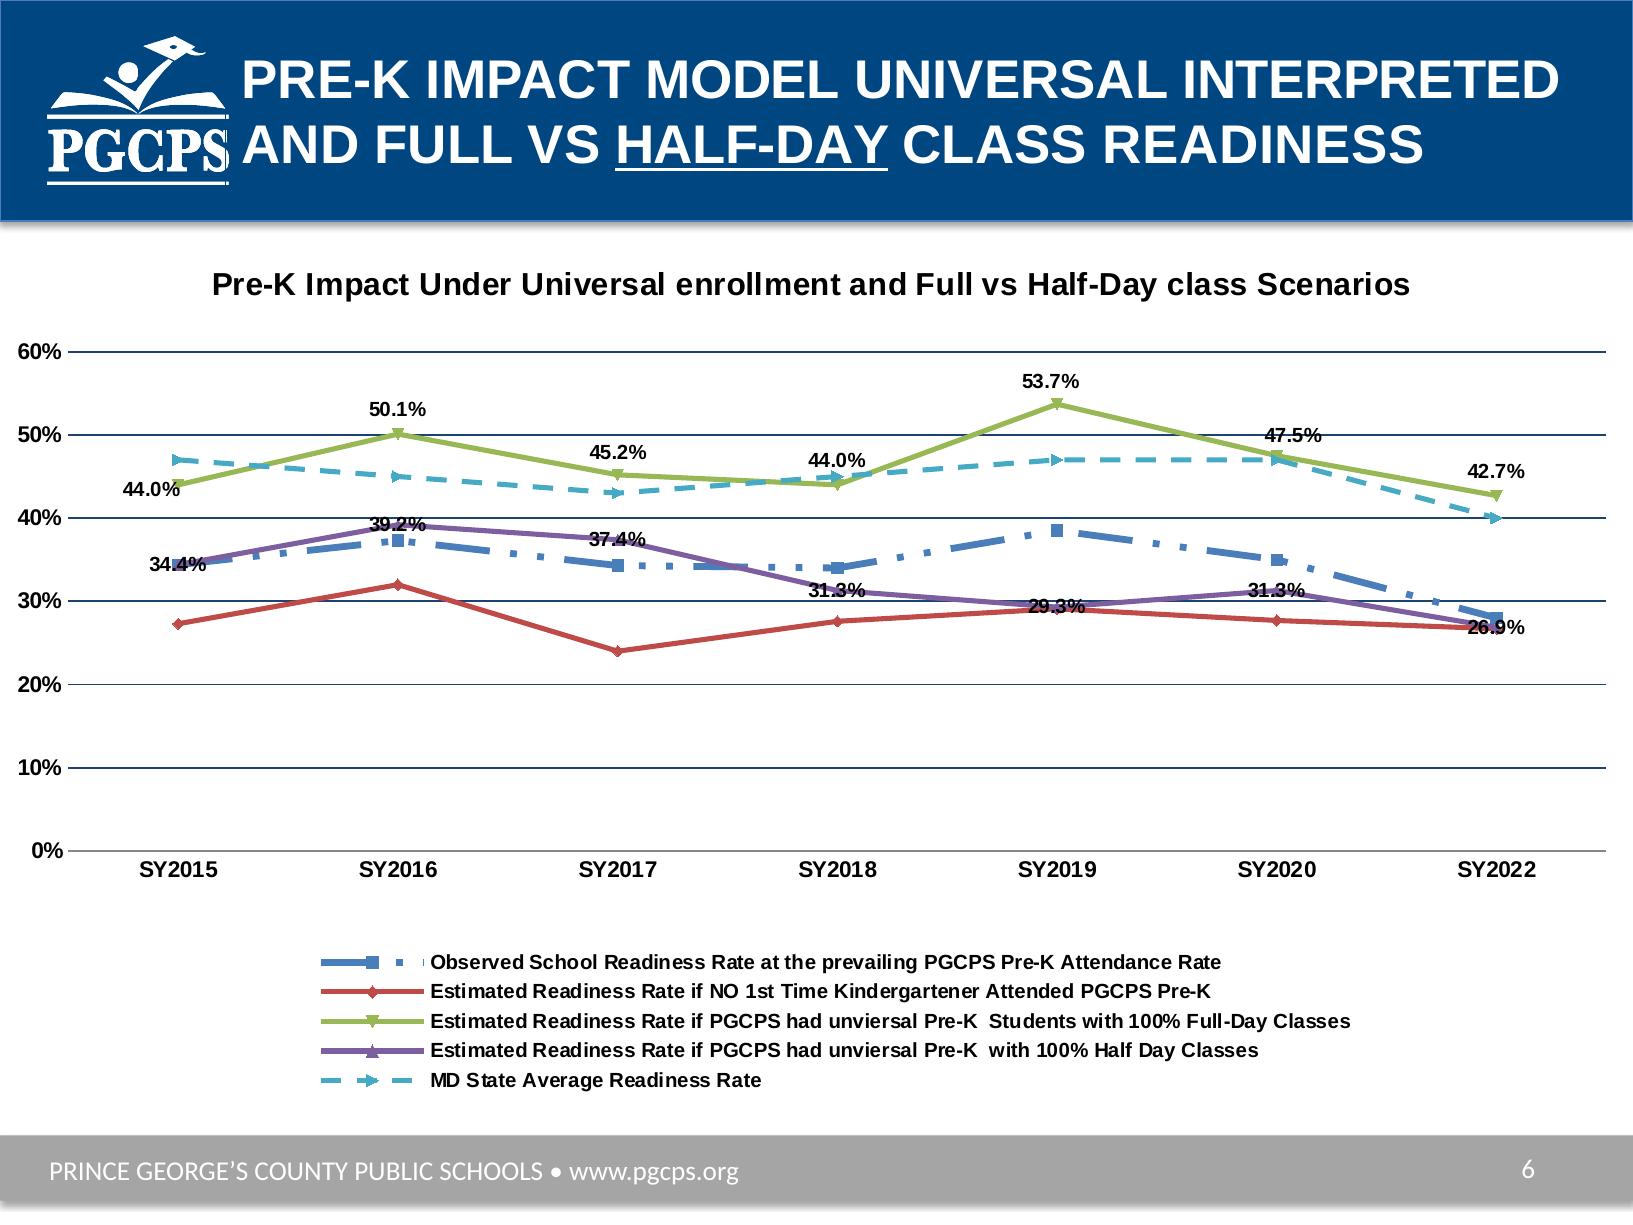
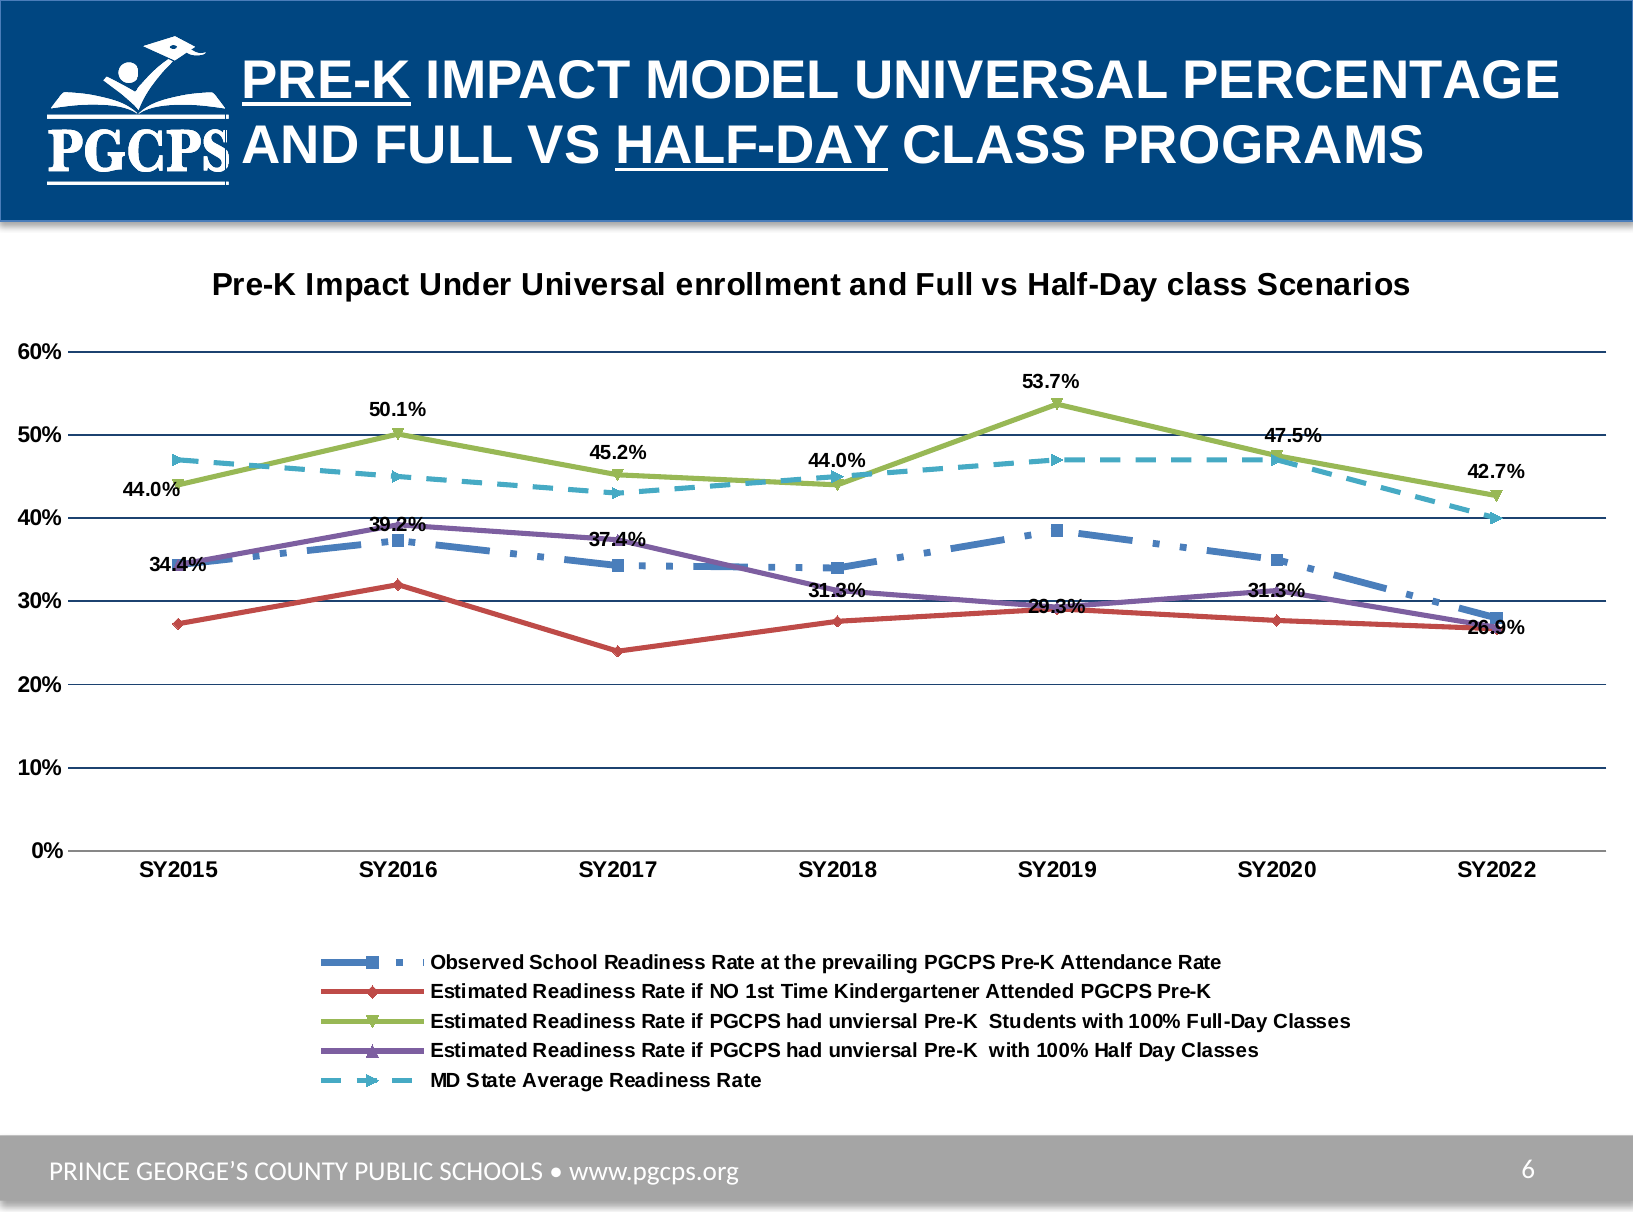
PRE-K at (326, 81) underline: none -> present
INTERPRETED: INTERPRETED -> PERCENTAGE
CLASS READINESS: READINESS -> PROGRAMS
